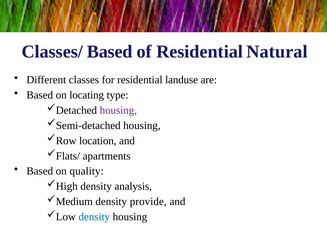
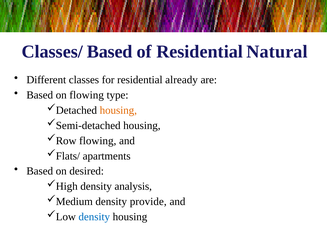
landuse: landuse -> already
on locating: locating -> flowing
housing at (118, 110) colour: purple -> orange
location at (98, 141): location -> flowing
quality: quality -> desired
